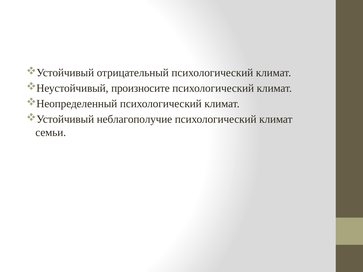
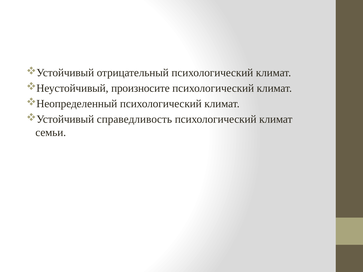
неблагополучие: неблагополучие -> справедливость
